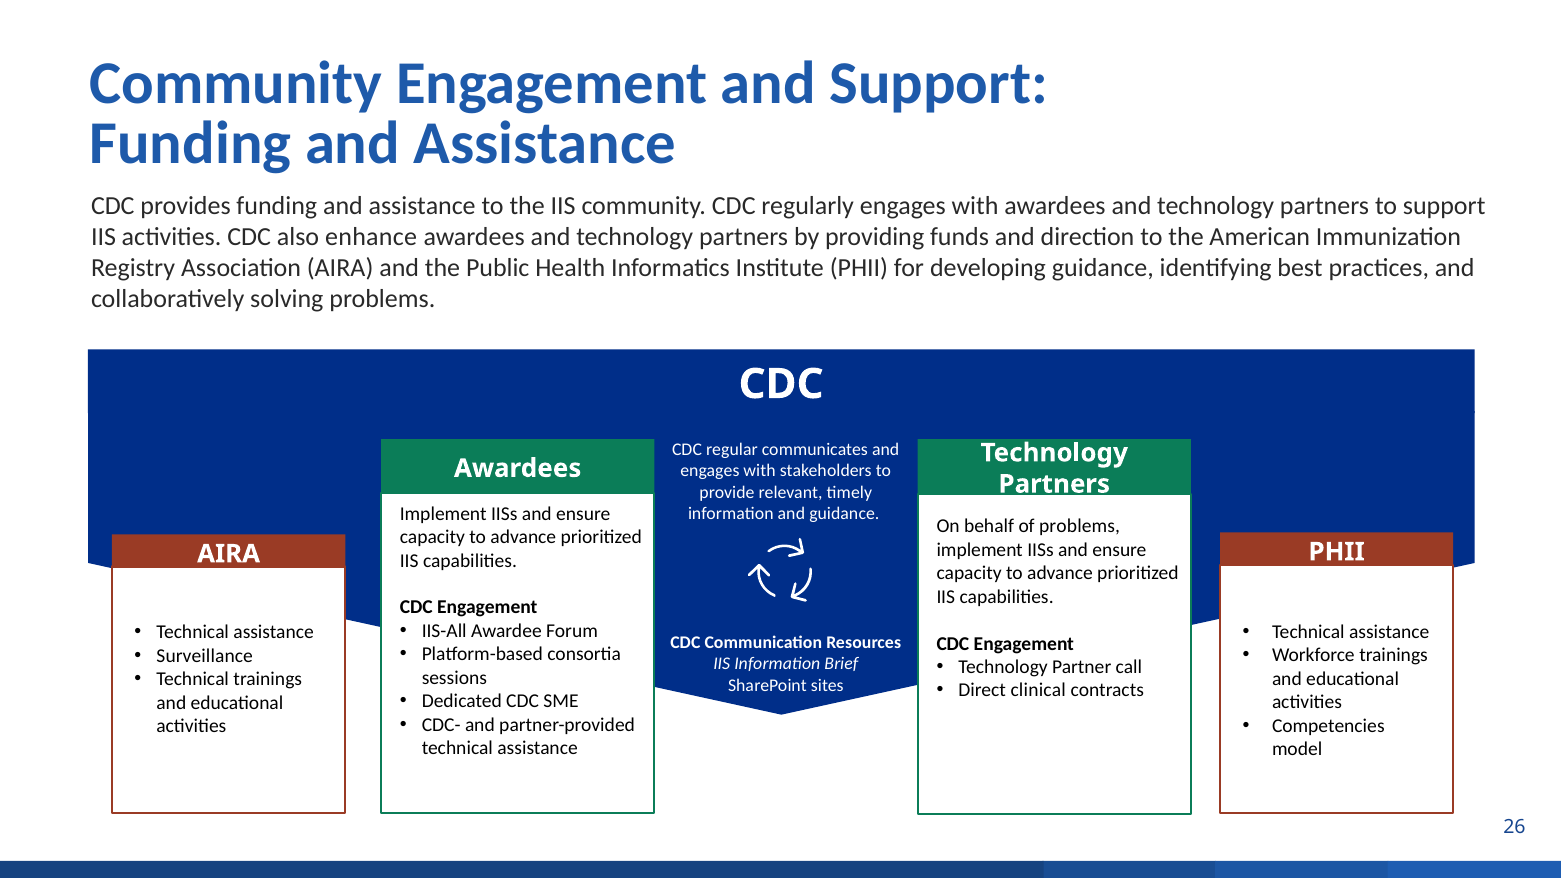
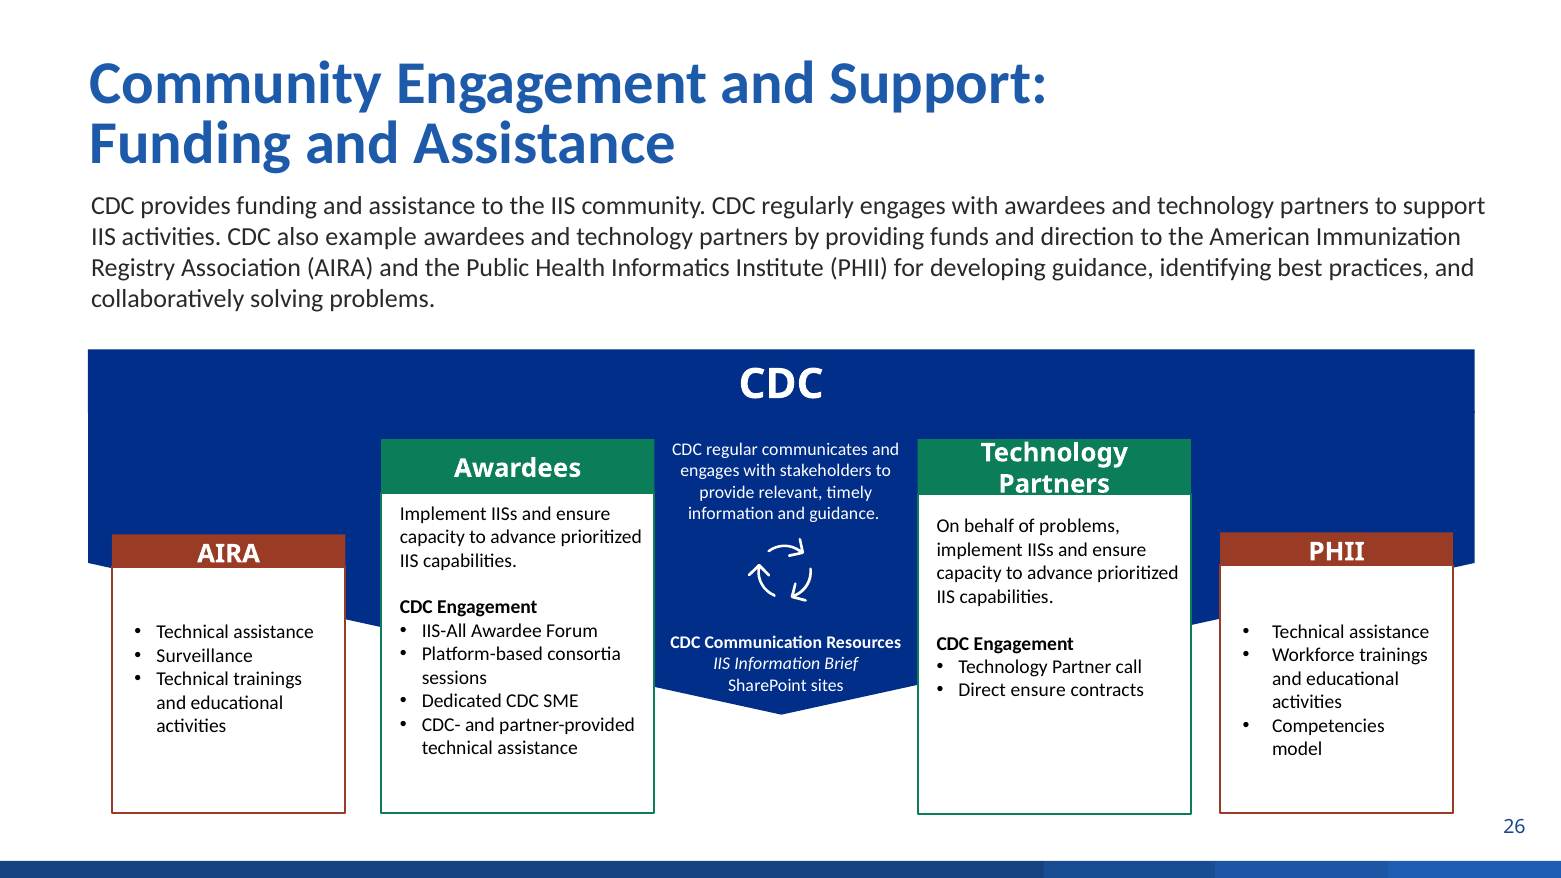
enhance: enhance -> example
Direct clinical: clinical -> ensure
